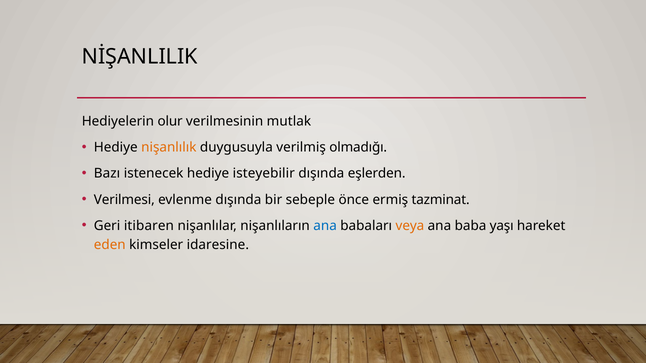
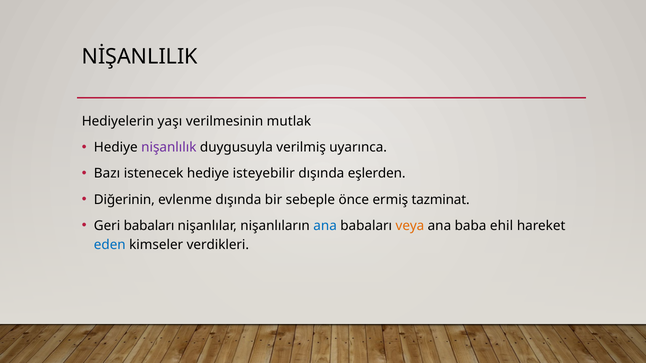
olur: olur -> yaşı
nişanlılık colour: orange -> purple
olmadığı: olmadığı -> uyarınca
Verilmesi: Verilmesi -> Diğerinin
Geri itibaren: itibaren -> babaları
yaşı: yaşı -> ehil
eden colour: orange -> blue
idaresine: idaresine -> verdikleri
